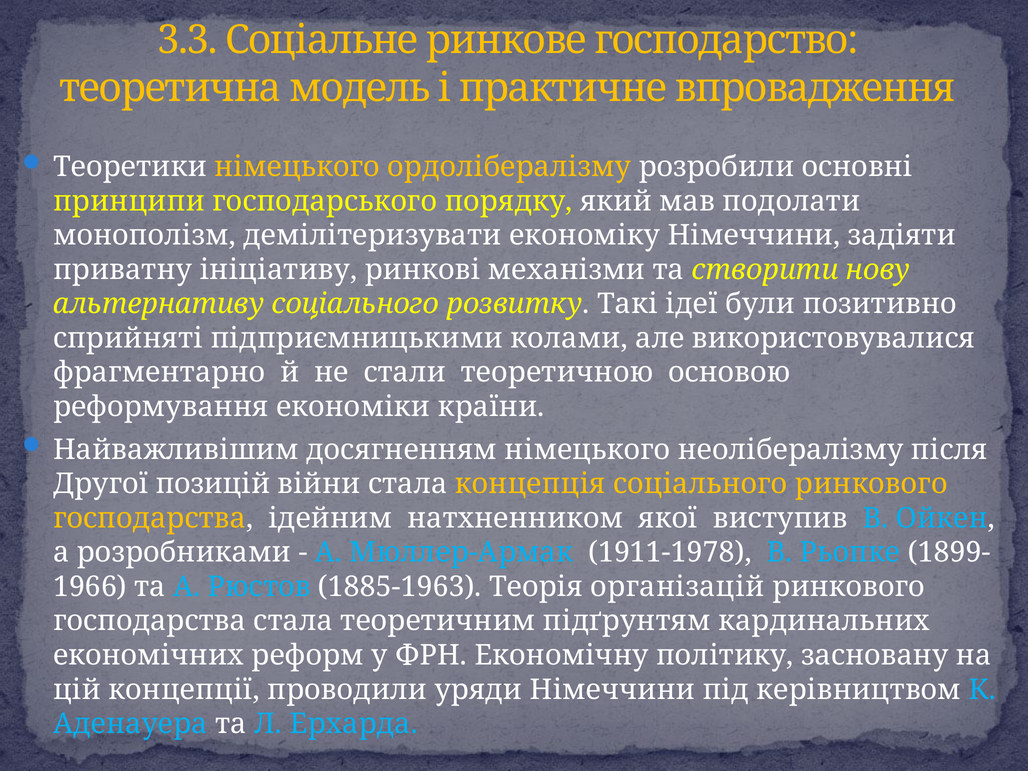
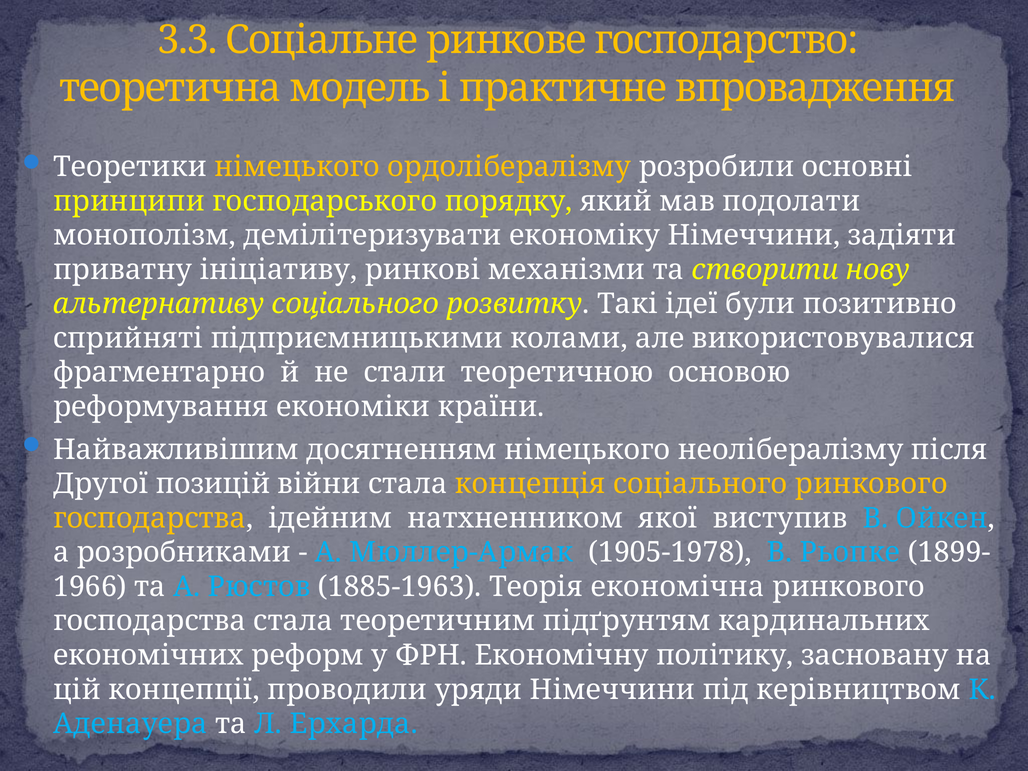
1911-1978: 1911-1978 -> 1905-1978
організацій: організацій -> економічна
